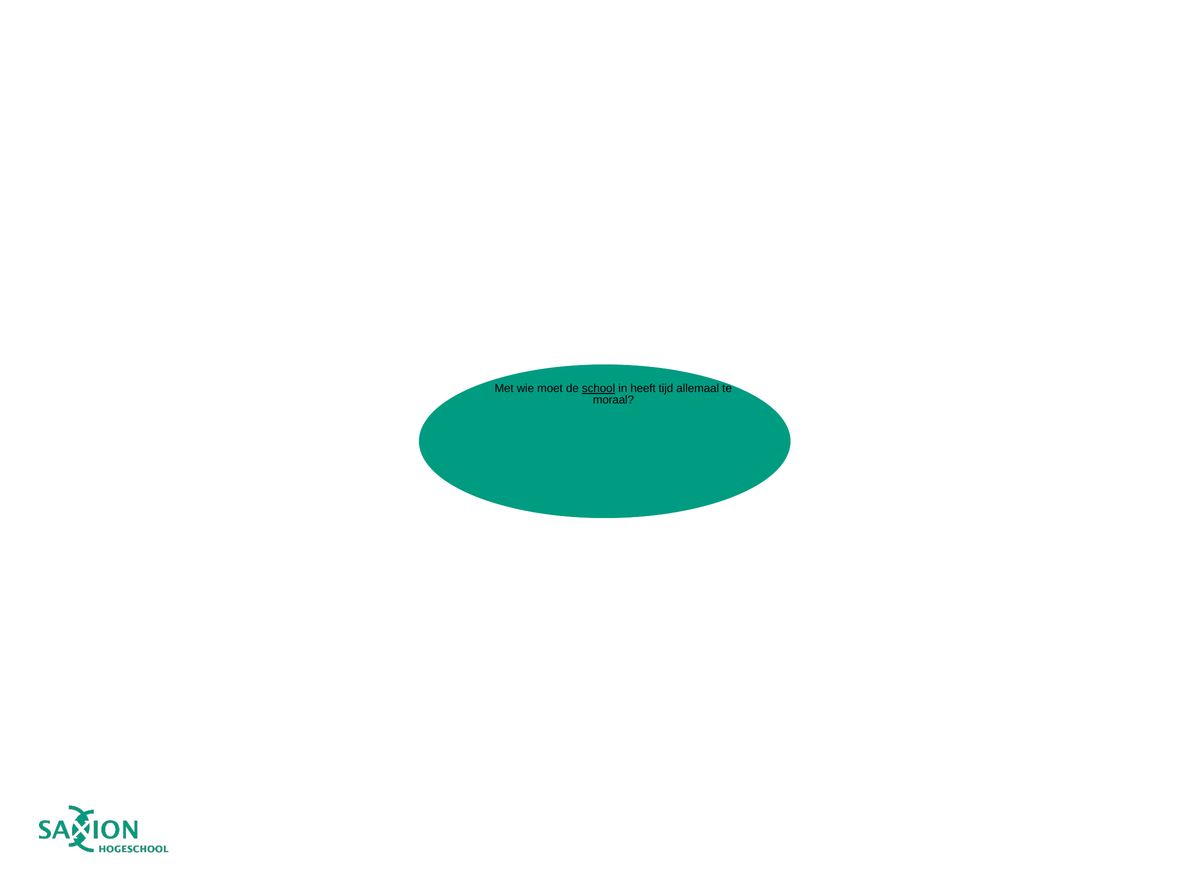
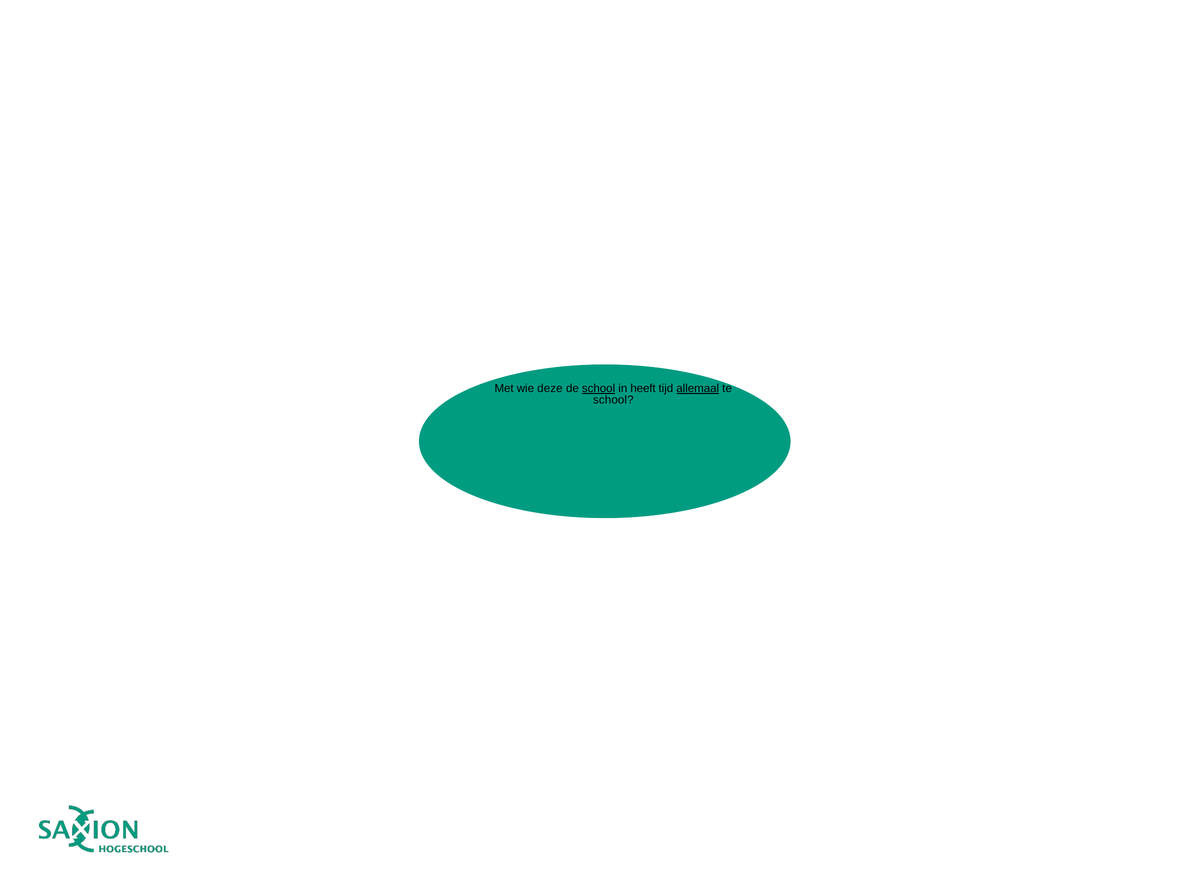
moet: moet -> deze
allemaal underline: none -> present
moraal at (613, 400): moraal -> school
